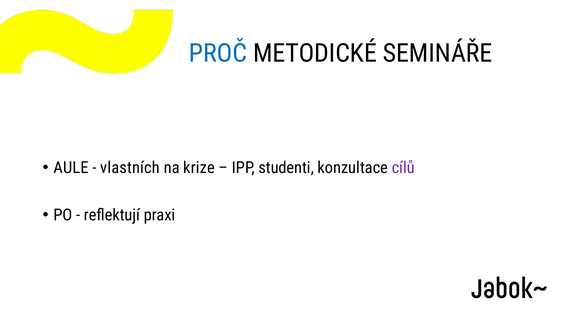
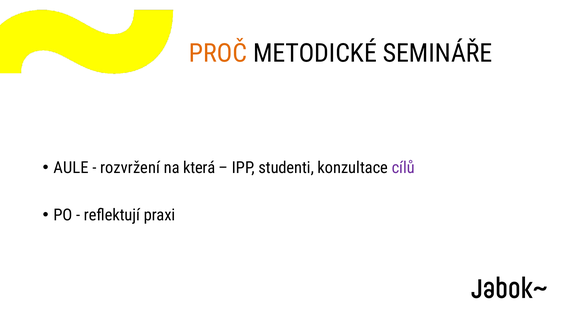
PROČ colour: blue -> orange
vlastních: vlastních -> rozvržení
krize: krize -> která
